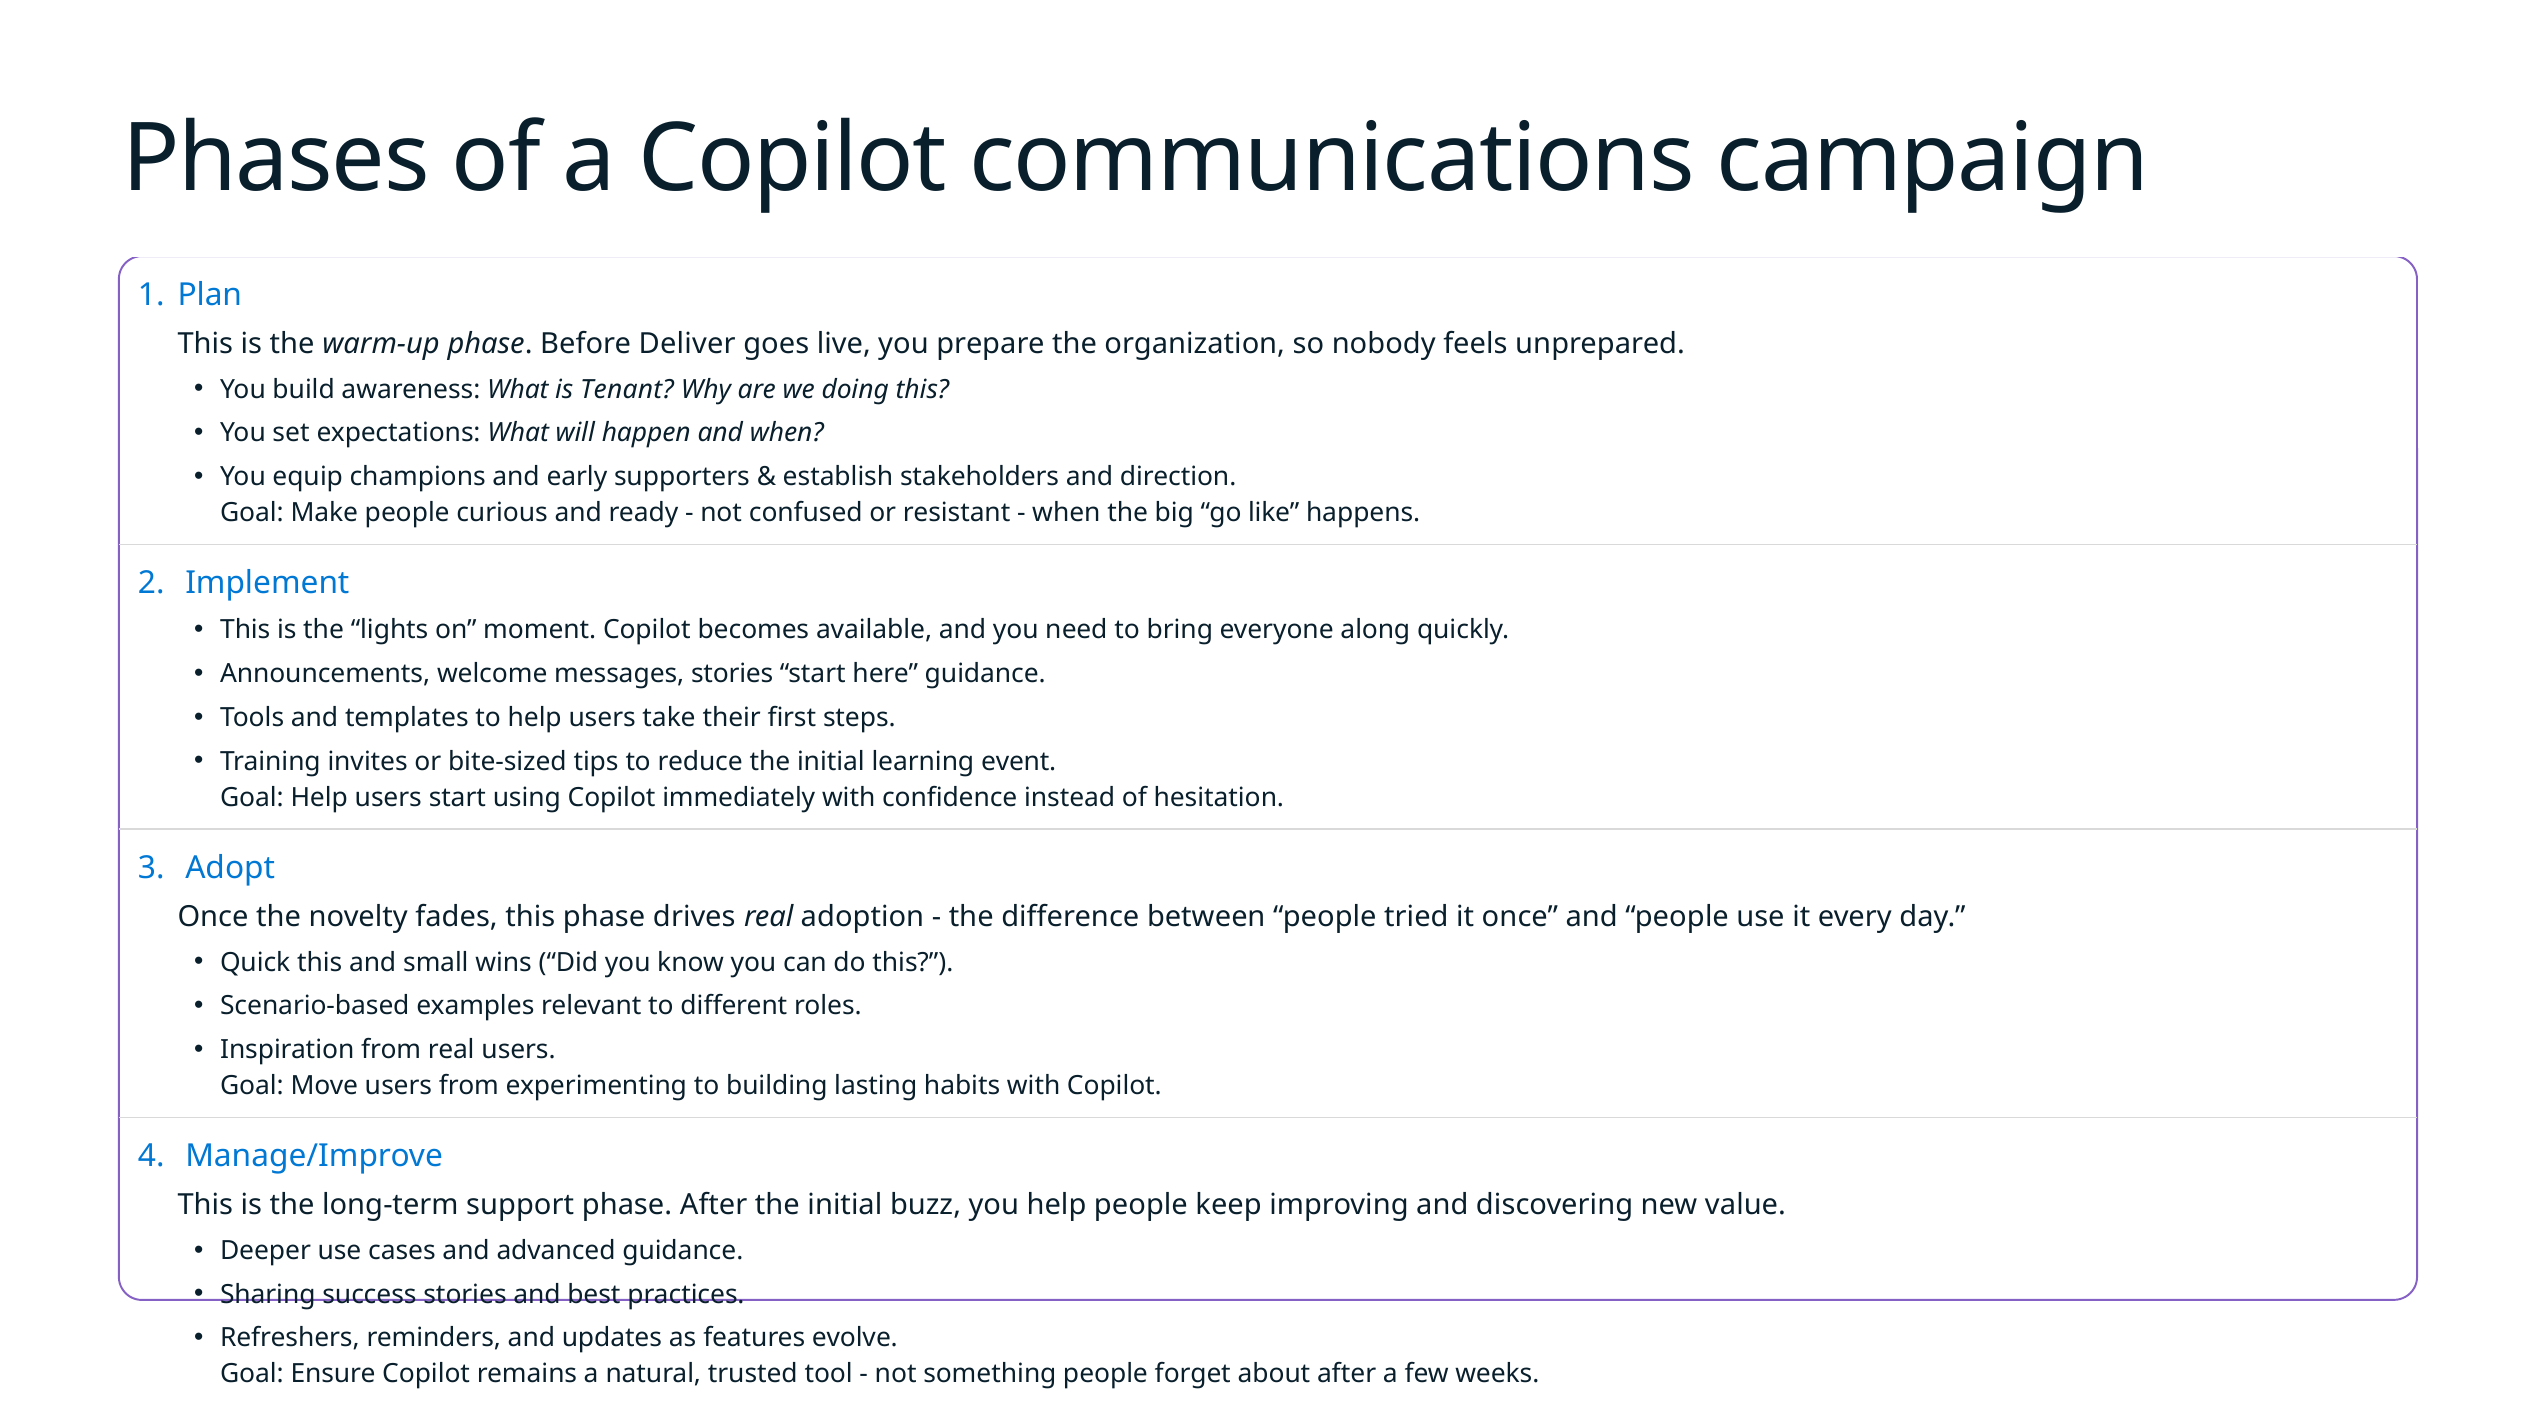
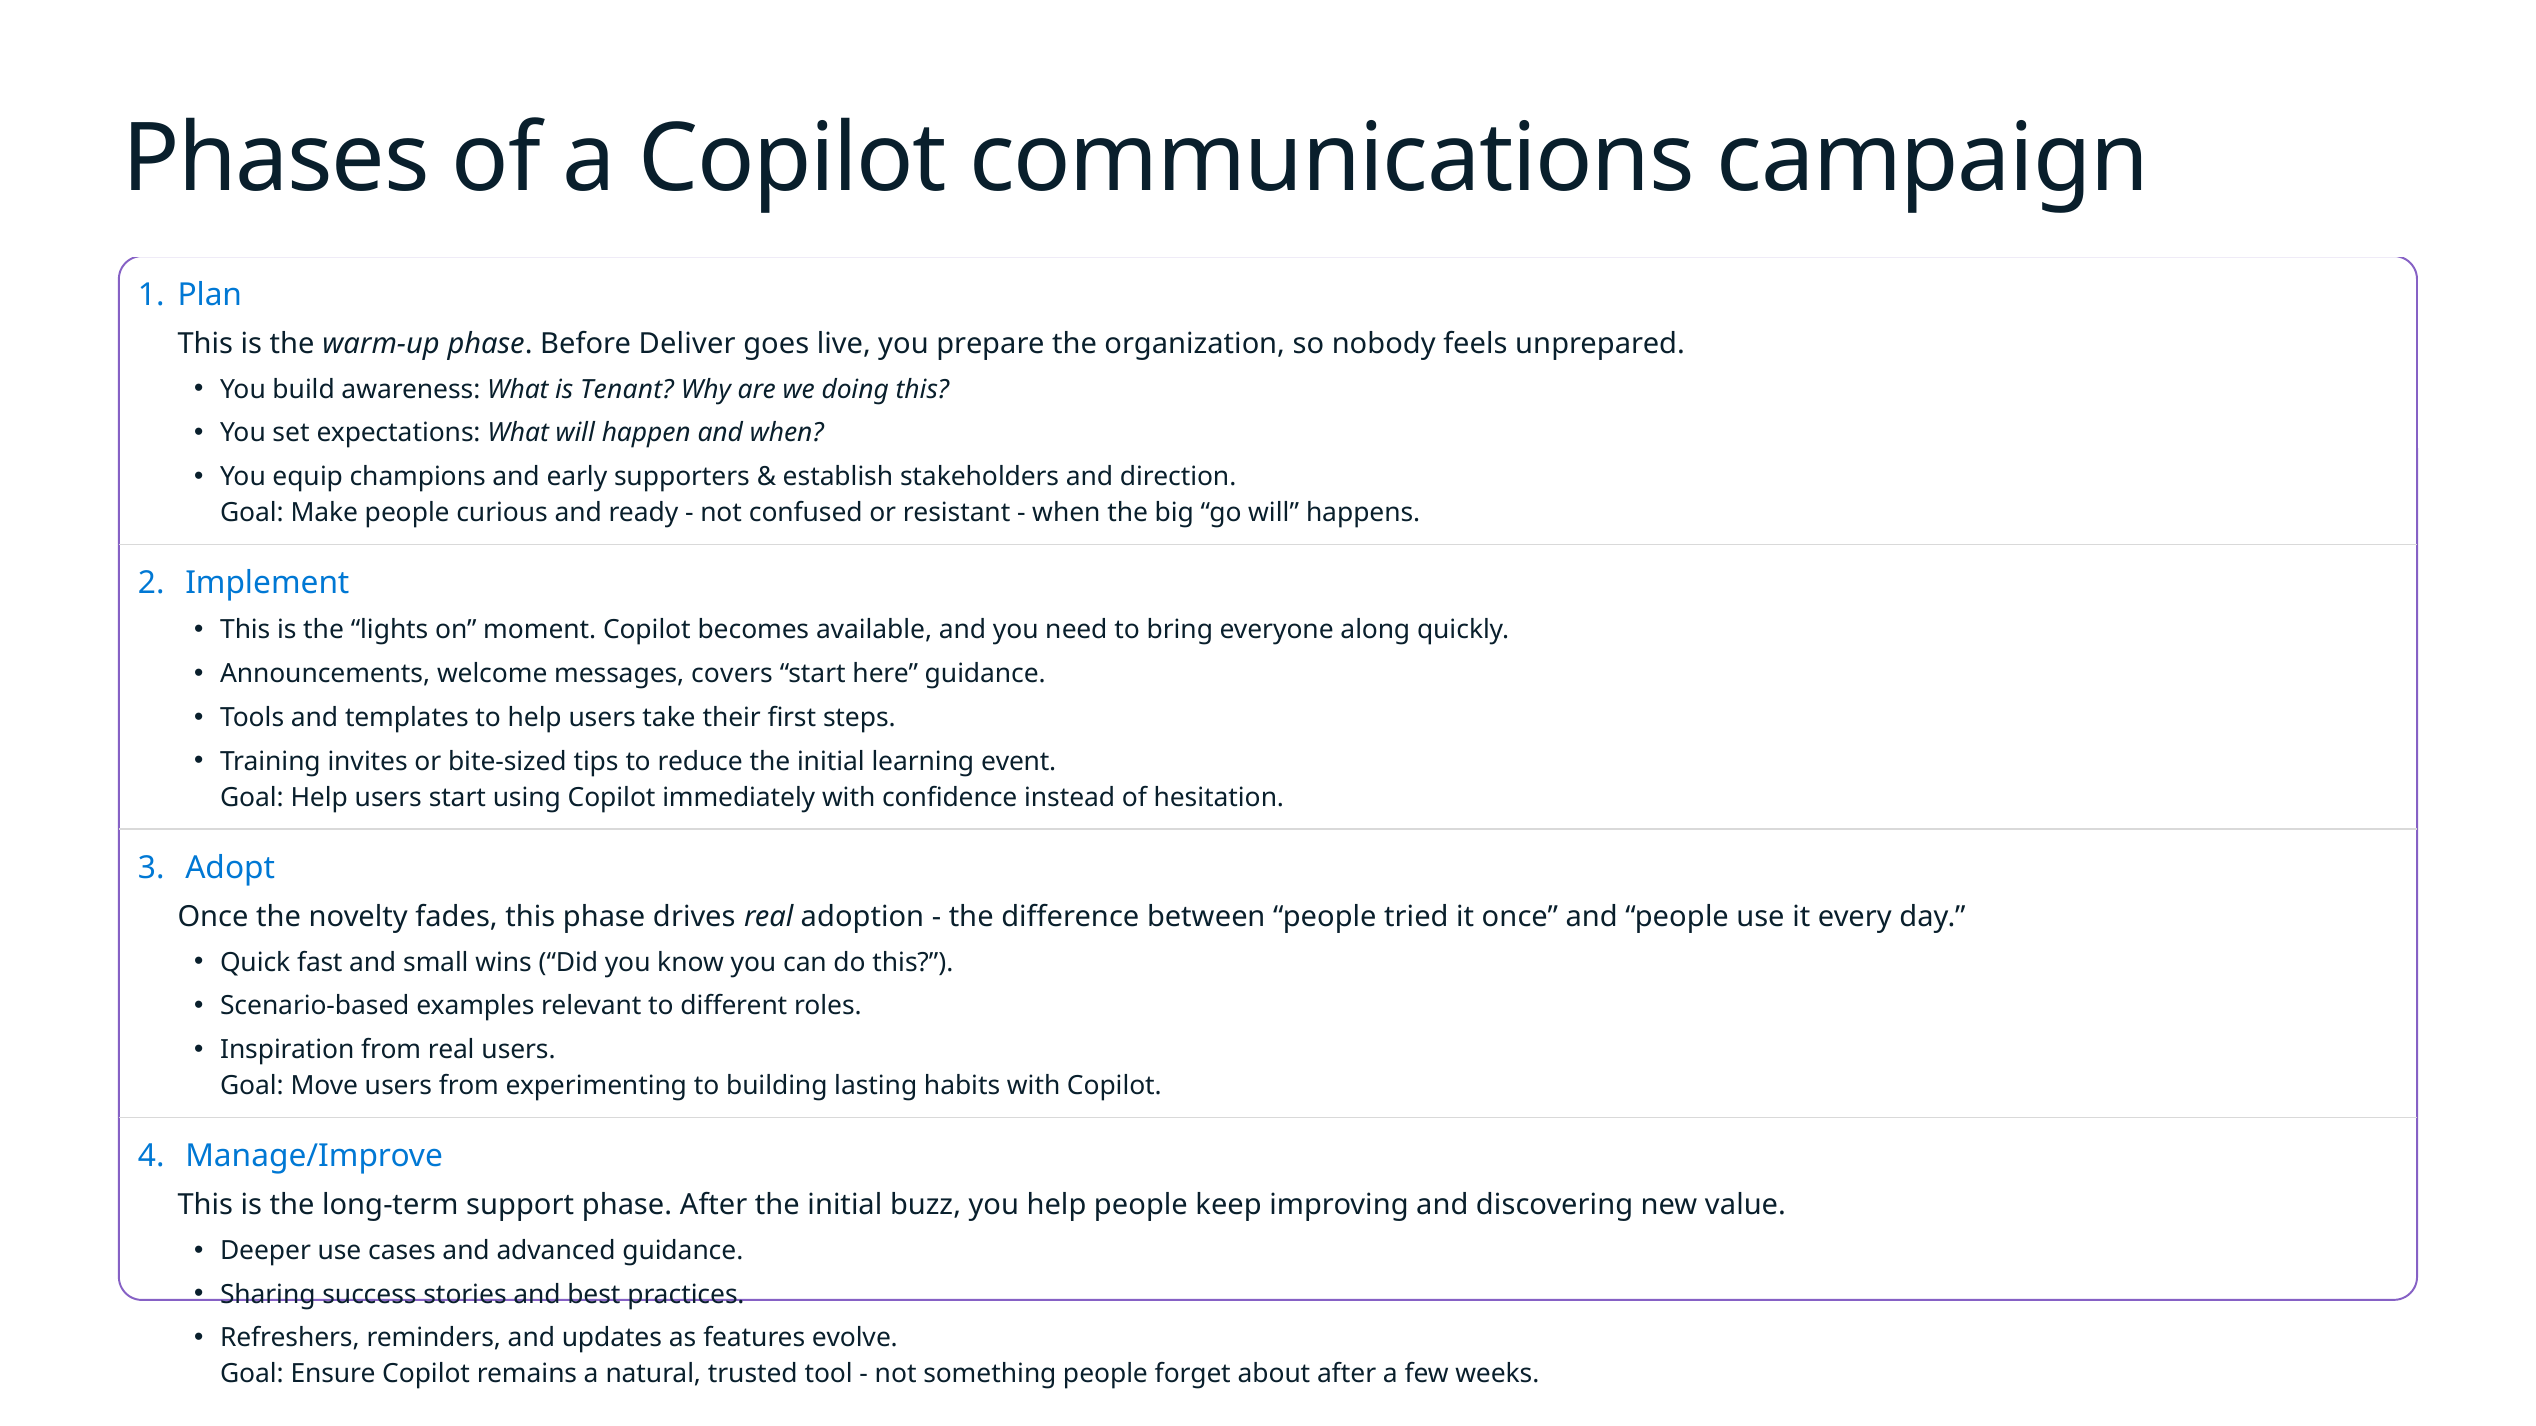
go like: like -> will
messages stories: stories -> covers
Quick this: this -> fast
